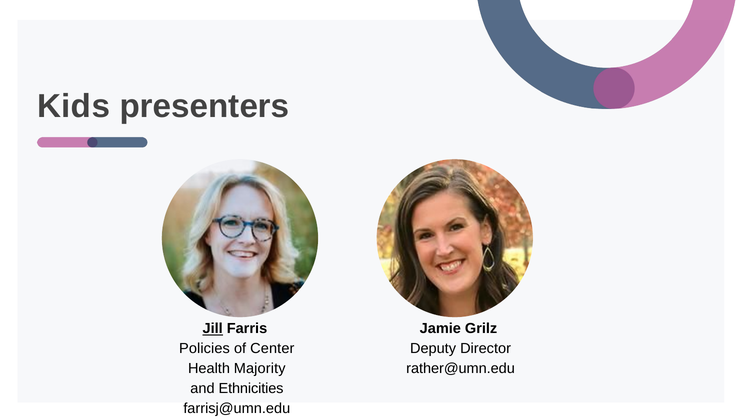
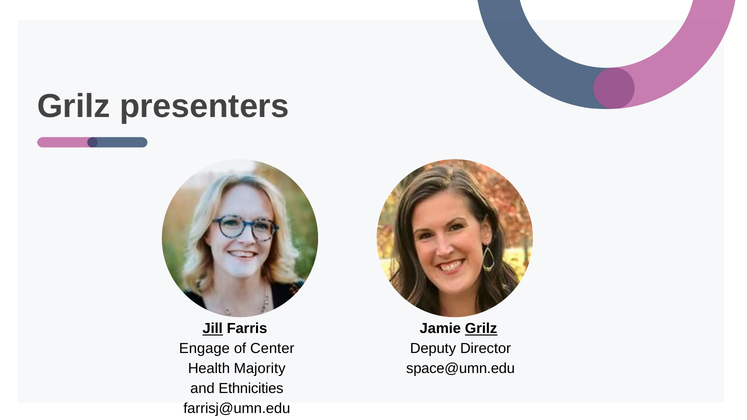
Kids at (74, 107): Kids -> Grilz
Grilz at (481, 329) underline: none -> present
Policies: Policies -> Engage
rather@umn.edu: rather@umn.edu -> space@umn.edu
